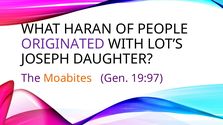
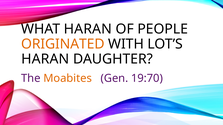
ORIGINATED colour: purple -> orange
JOSEPH at (45, 59): JOSEPH -> HARAN
19:97: 19:97 -> 19:70
